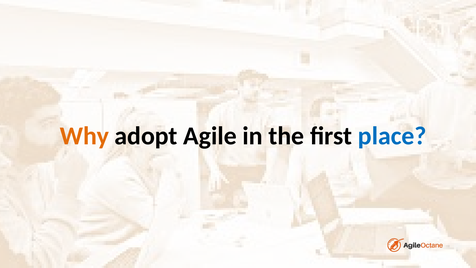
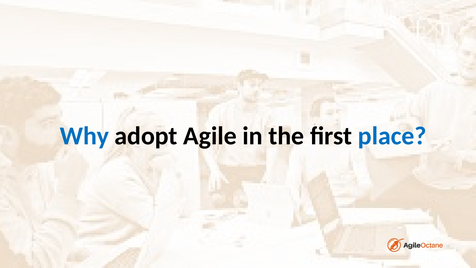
Why colour: orange -> blue
